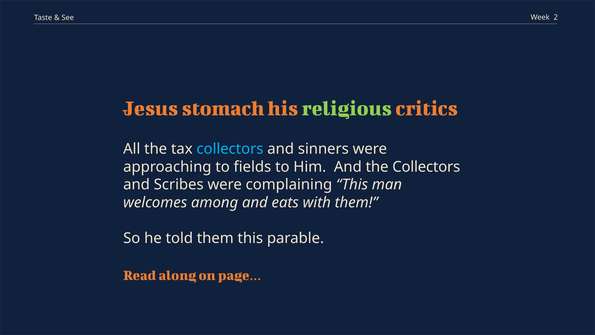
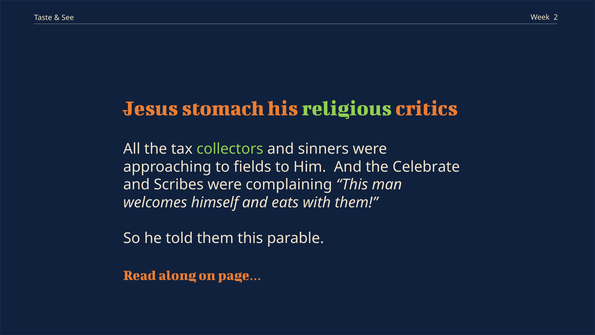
collectors at (230, 149) colour: light blue -> light green
the Collectors: Collectors -> Celebrate
among: among -> himself
